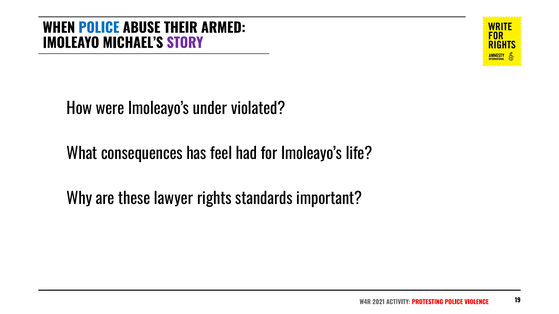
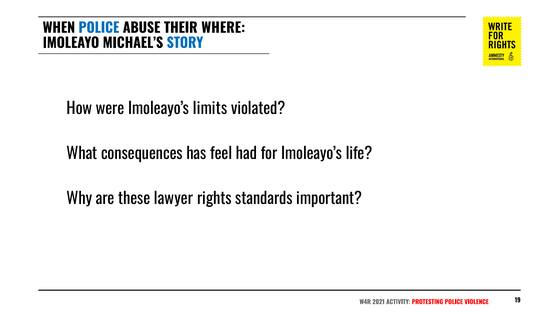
ARMED: ARMED -> WHERE
STORY colour: purple -> blue
under: under -> limits
